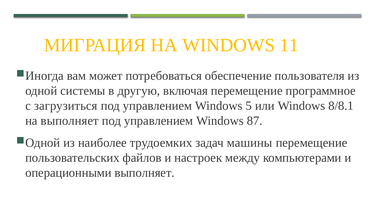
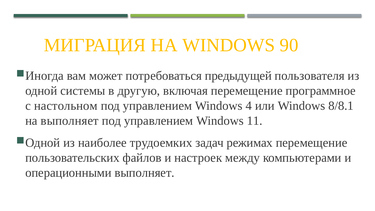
11: 11 -> 90
обеспечение: обеспечение -> предыдущей
загрузиться: загрузиться -> настольном
5: 5 -> 4
87: 87 -> 11
машины: машины -> режимах
